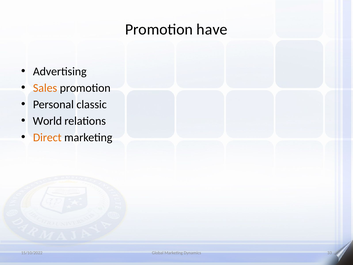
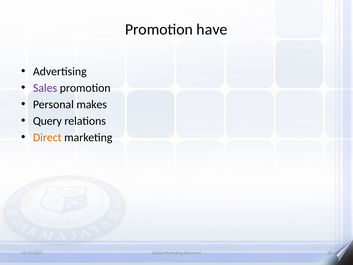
Sales colour: orange -> purple
classic: classic -> makes
World: World -> Query
